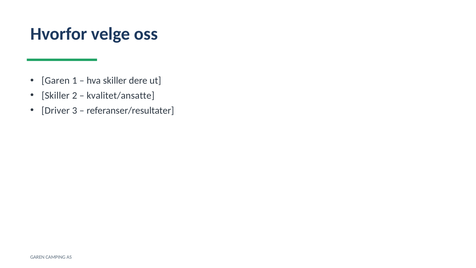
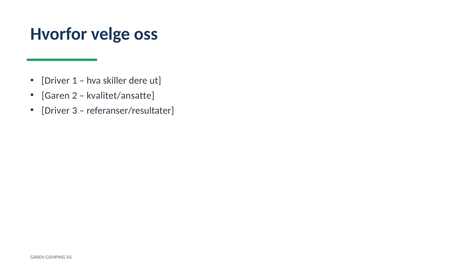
Garen at (56, 81): Garen -> Driver
Skiller at (56, 96): Skiller -> Garen
